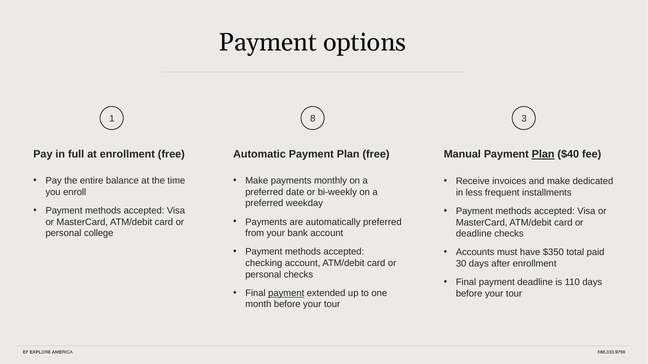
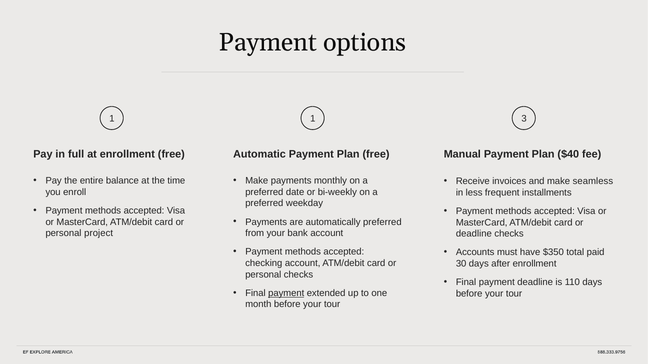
1 8: 8 -> 1
Plan at (543, 155) underline: present -> none
dedicated: dedicated -> seamless
college: college -> project
